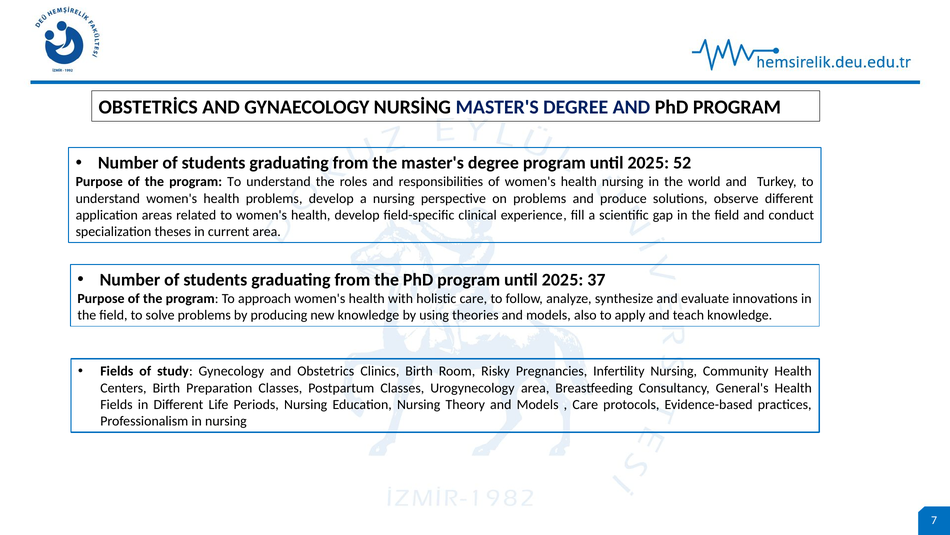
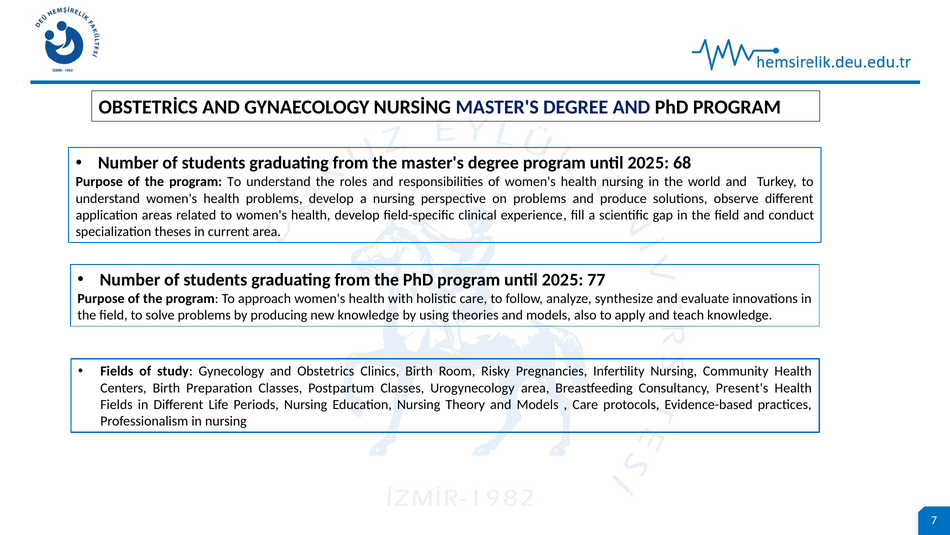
52: 52 -> 68
37: 37 -> 77
General's: General's -> Present's
